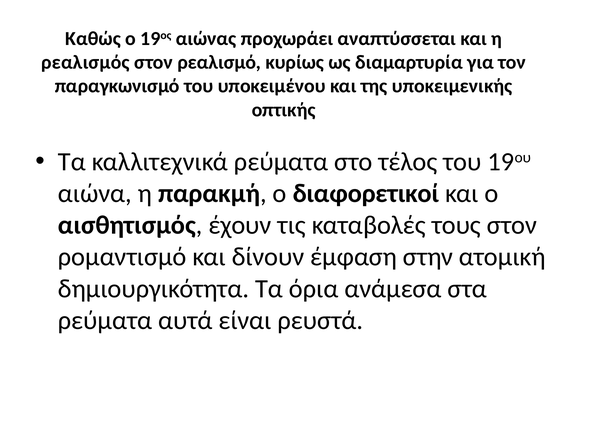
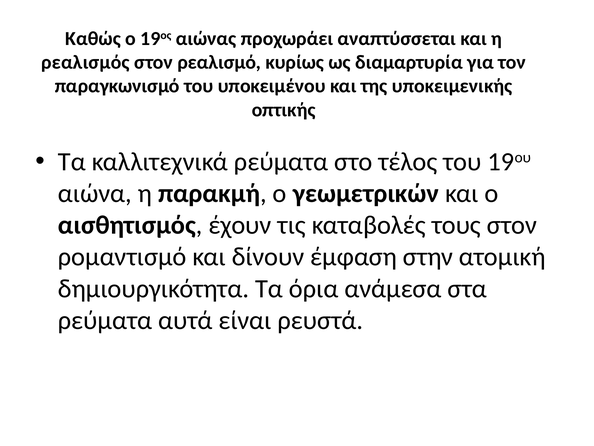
διαφορετικοί: διαφορετικοί -> γεωμετρικών
